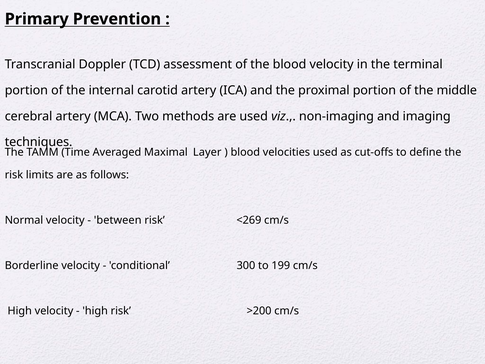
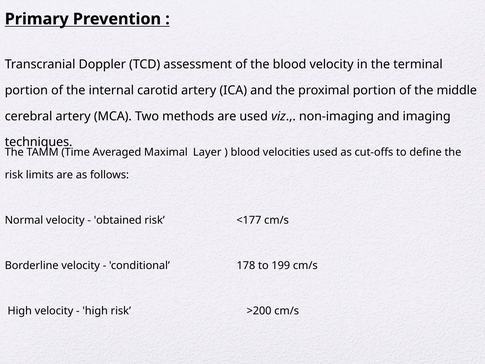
between: between -> obtained
<269: <269 -> <177
300: 300 -> 178
